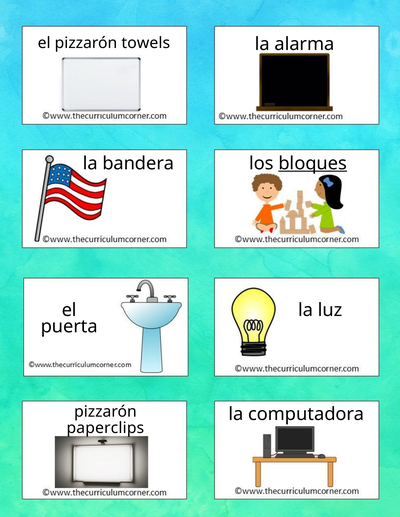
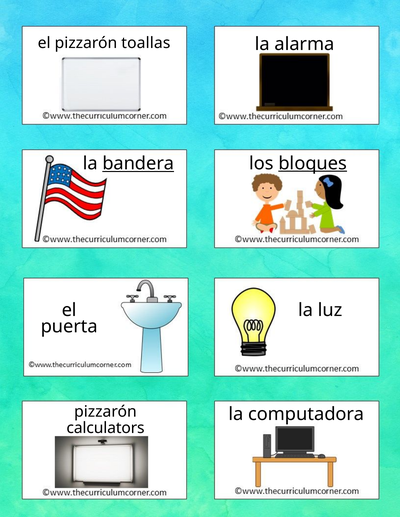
towels: towels -> toallas
bandera underline: none -> present
paperclips: paperclips -> calculators
